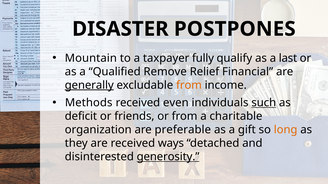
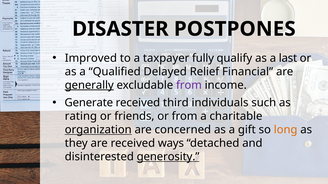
Mountain: Mountain -> Improved
Remove: Remove -> Delayed
from at (189, 85) colour: orange -> purple
Methods: Methods -> Generate
even: even -> third
such underline: present -> none
deficit: deficit -> rating
organization underline: none -> present
preferable: preferable -> concerned
